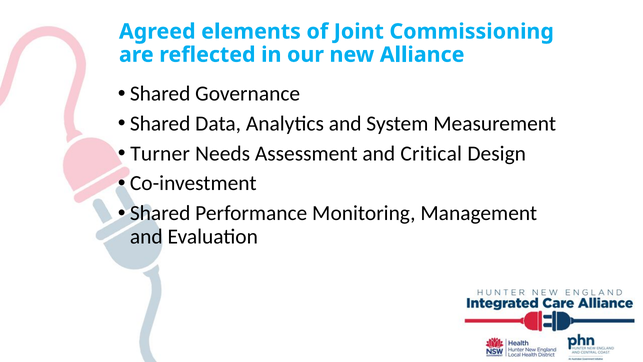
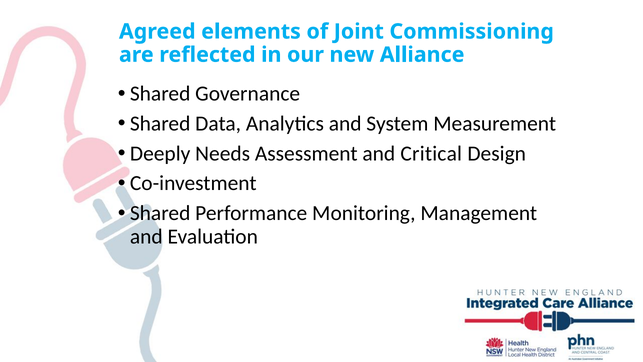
Turner: Turner -> Deeply
